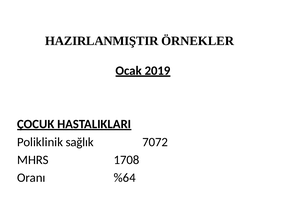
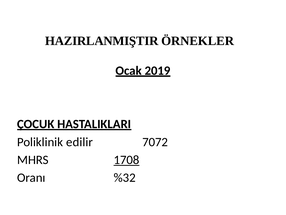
sağlık: sağlık -> edilir
1708 underline: none -> present
%64: %64 -> %32
